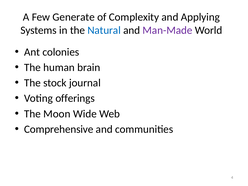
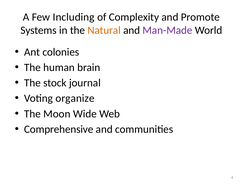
Generate: Generate -> Including
Applying: Applying -> Promote
Natural colour: blue -> orange
offerings: offerings -> organize
